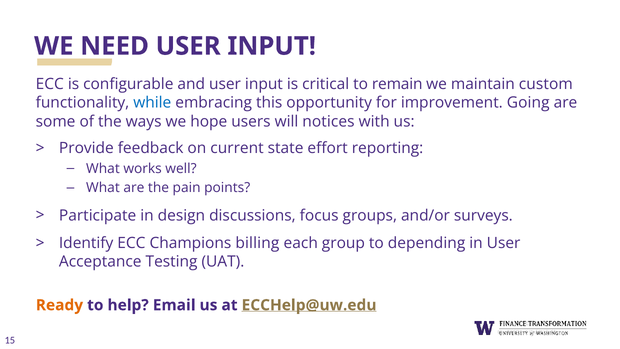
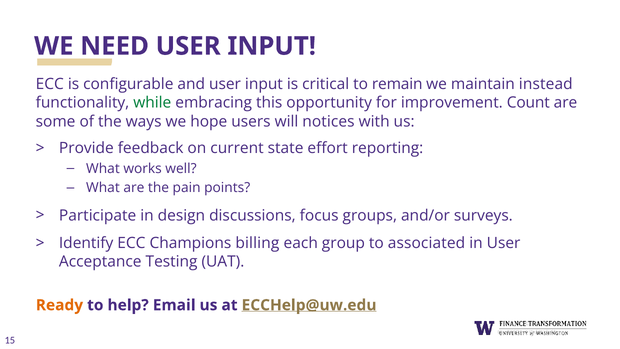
custom: custom -> instead
while colour: blue -> green
Going: Going -> Count
depending: depending -> associated
